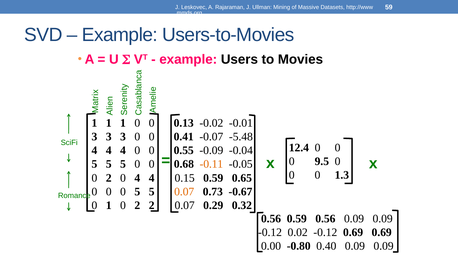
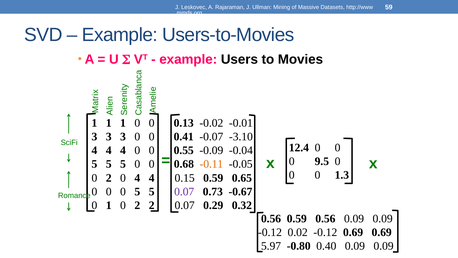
-5.48: -5.48 -> -3.10
0.07 at (184, 191) colour: orange -> purple
0.00: 0.00 -> 5.97
